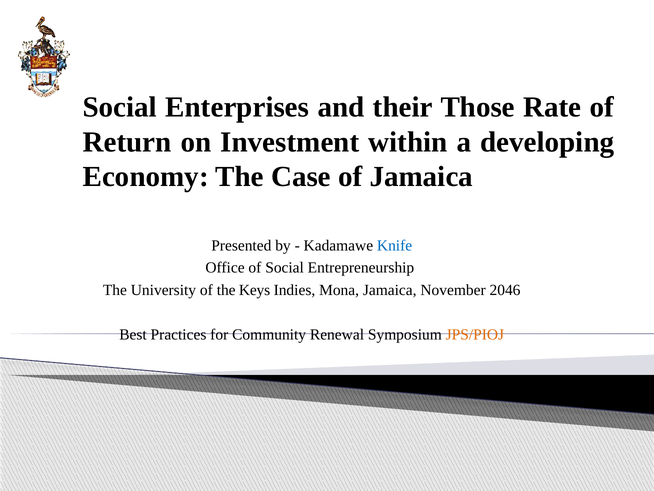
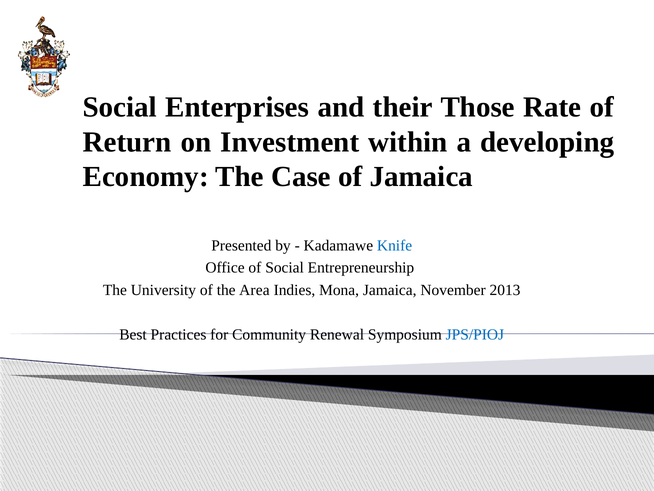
Keys: Keys -> Area
2046: 2046 -> 2013
JPS/PIOJ colour: orange -> blue
